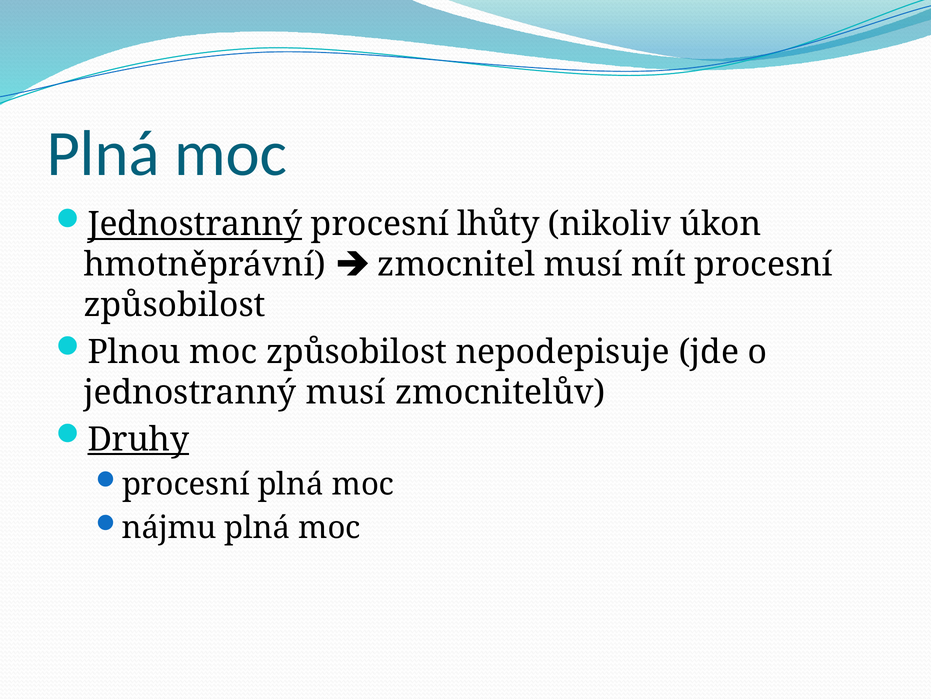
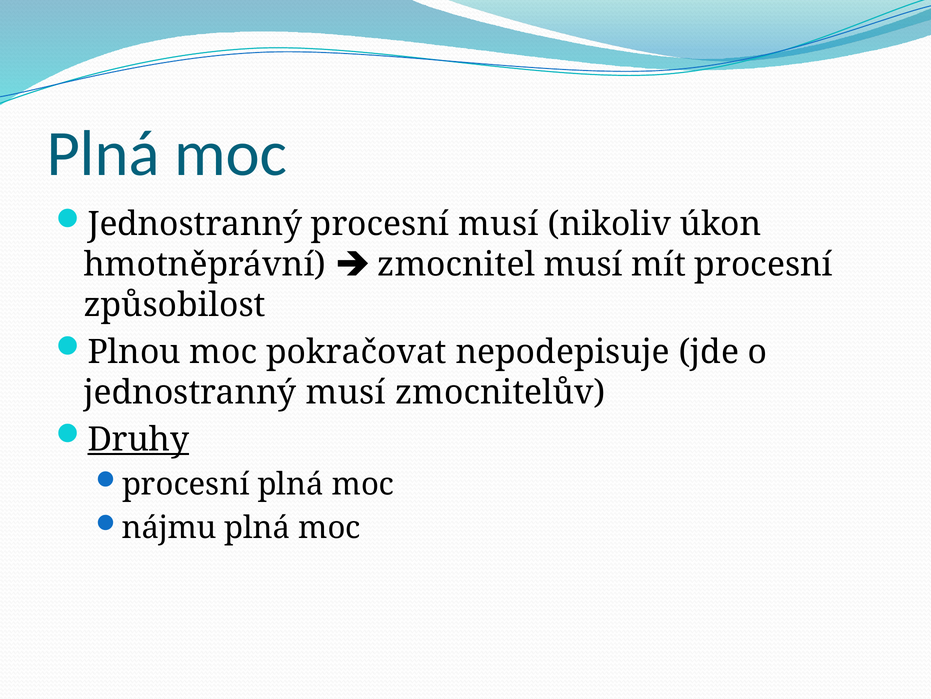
Jednostranný at (195, 224) underline: present -> none
procesní lhůty: lhůty -> musí
moc způsobilost: způsobilost -> pokračovat
